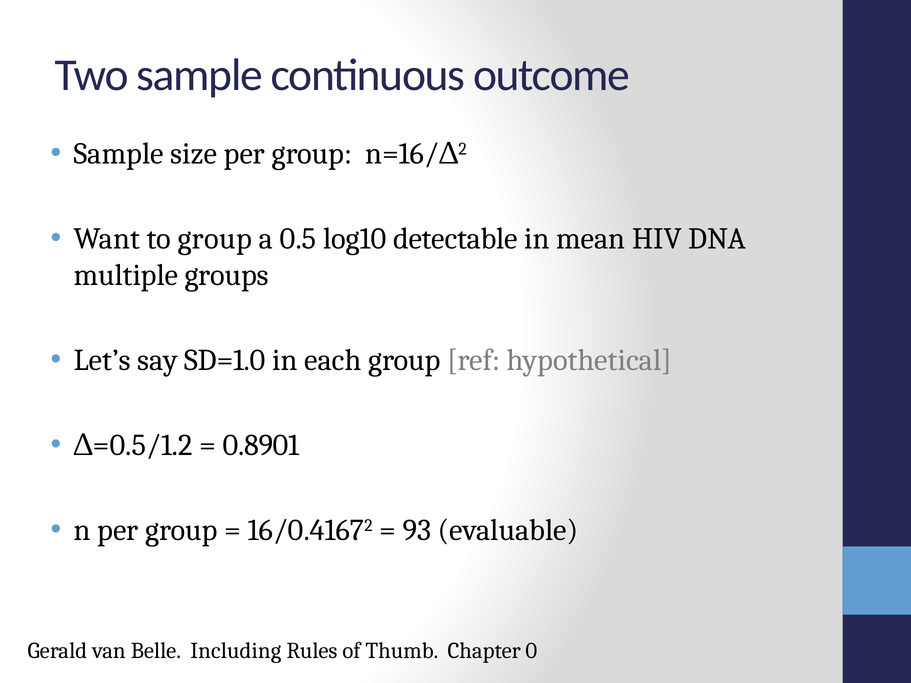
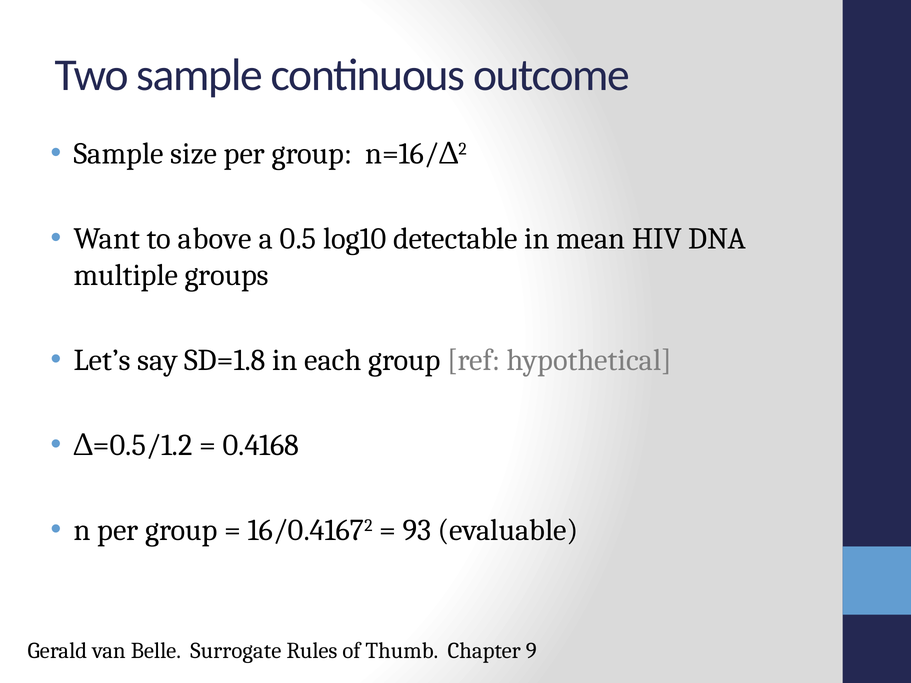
to group: group -> above
SD=1.0: SD=1.0 -> SD=1.8
0.8901: 0.8901 -> 0.4168
Including: Including -> Surrogate
0: 0 -> 9
